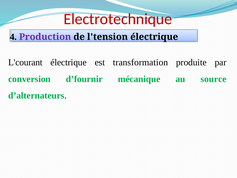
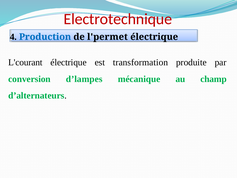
Production colour: purple -> blue
l'tension: l'tension -> l'permet
d’fournir: d’fournir -> d’lampes
source: source -> champ
